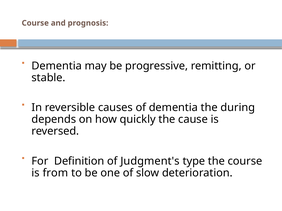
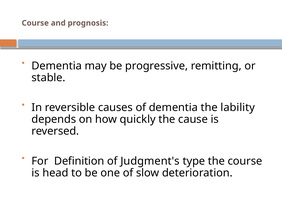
during: during -> lability
from: from -> head
